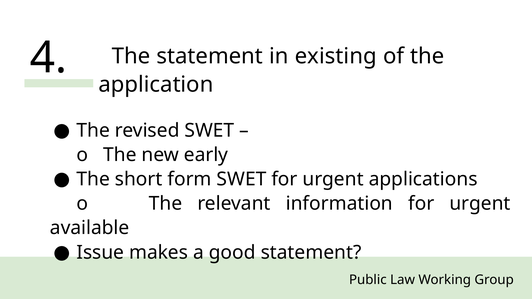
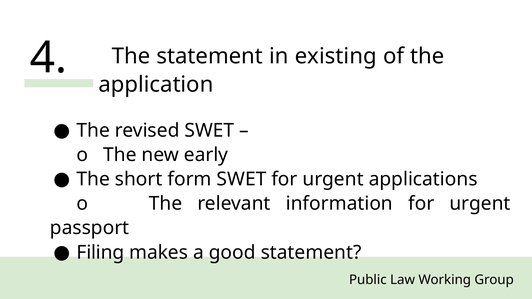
available: available -> passport
Issue: Issue -> Filing
